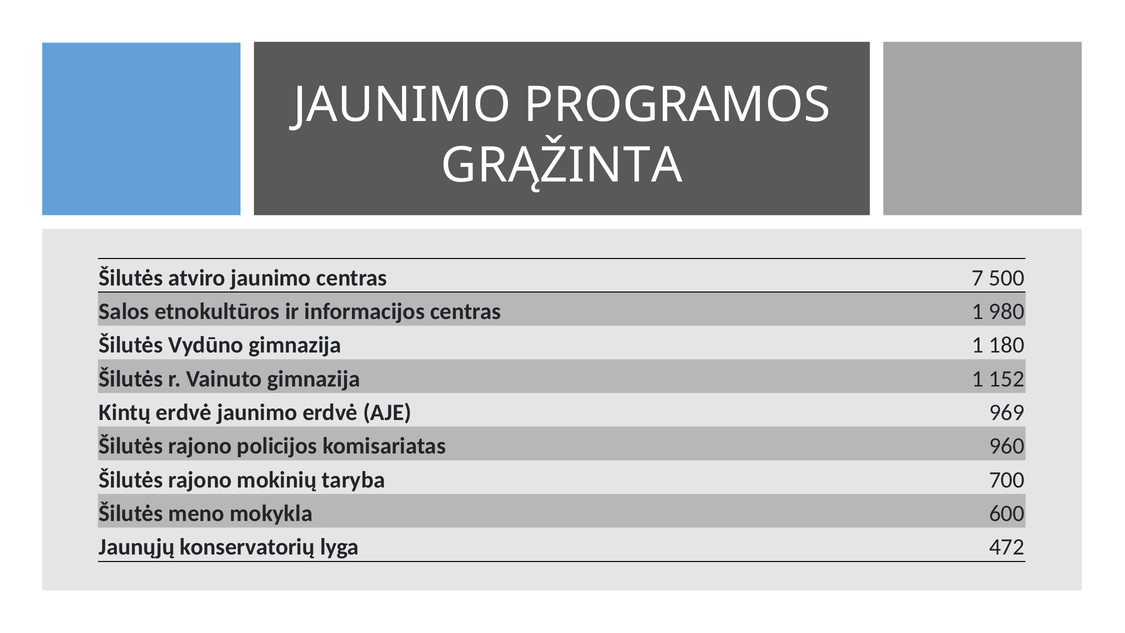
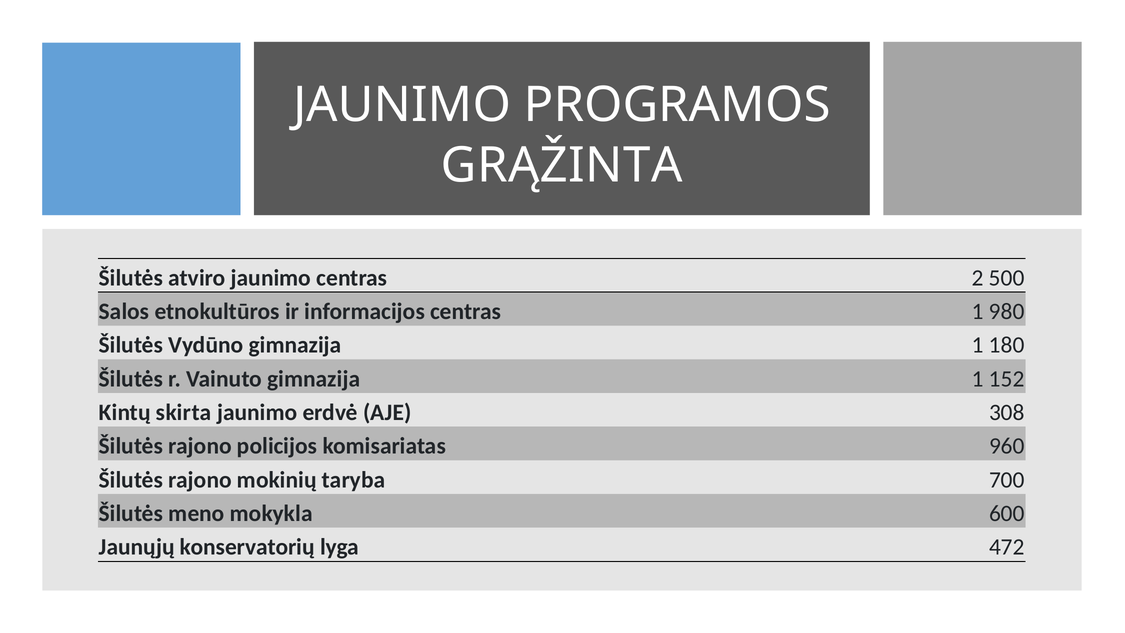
7: 7 -> 2
Kintų erdvė: erdvė -> skirta
969: 969 -> 308
